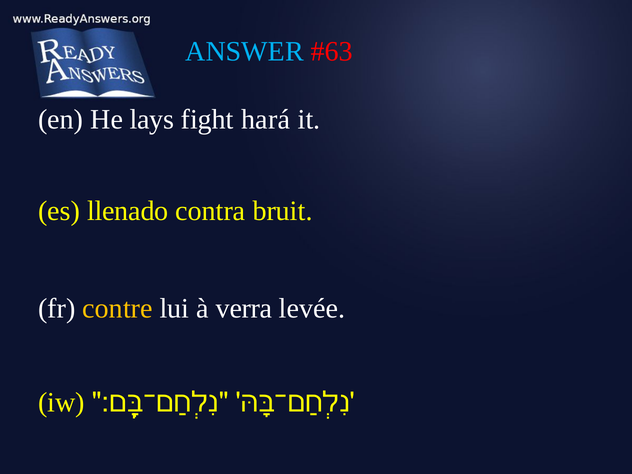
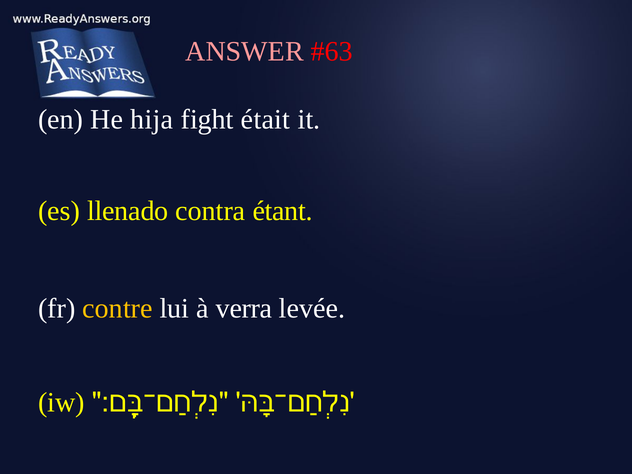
ANSWER colour: light blue -> pink
lays: lays -> hija
hará: hará -> était
bruit: bruit -> étant
